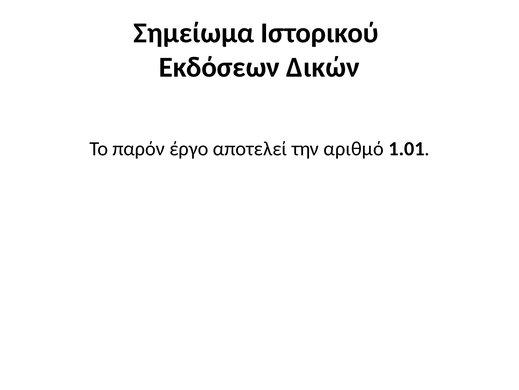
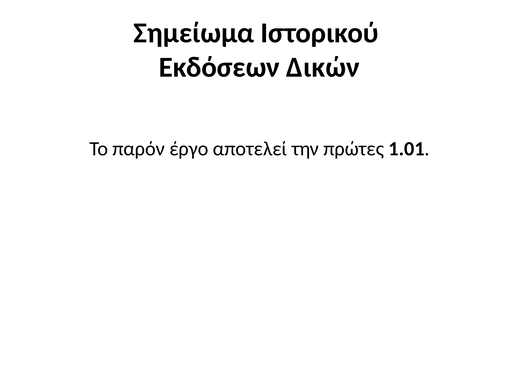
αριθμό: αριθμό -> πρώτες
